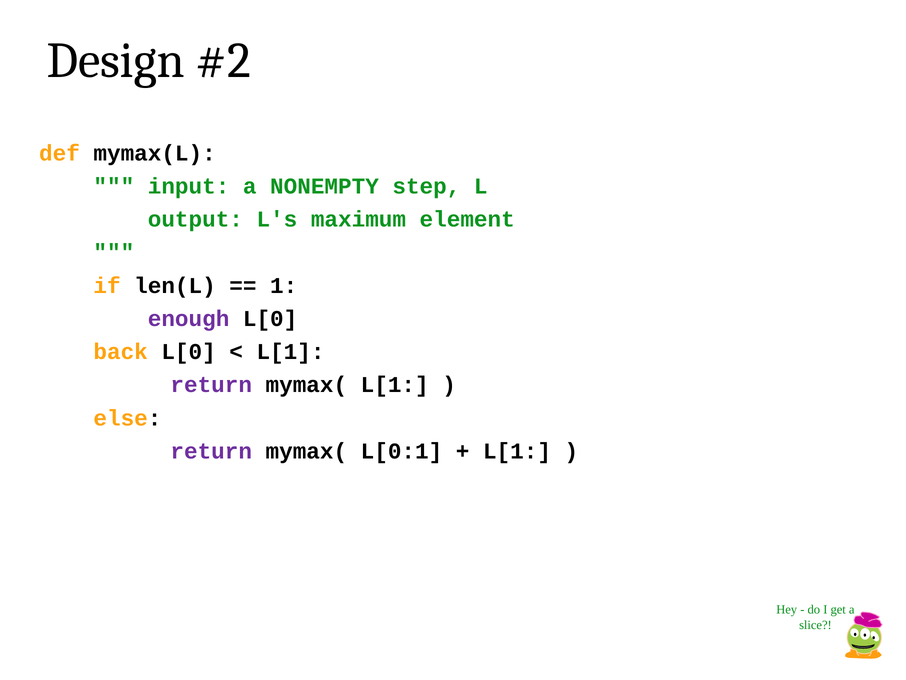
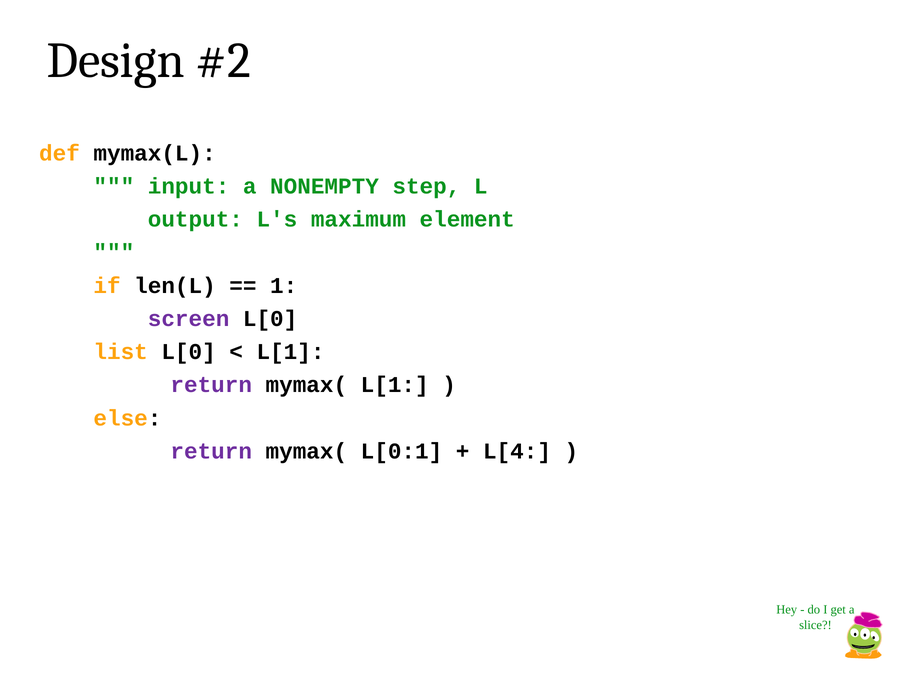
enough: enough -> screen
back: back -> list
L[1 at (517, 451): L[1 -> L[4
